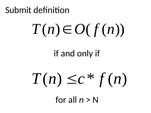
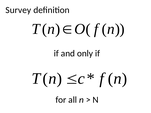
Submit: Submit -> Survey
